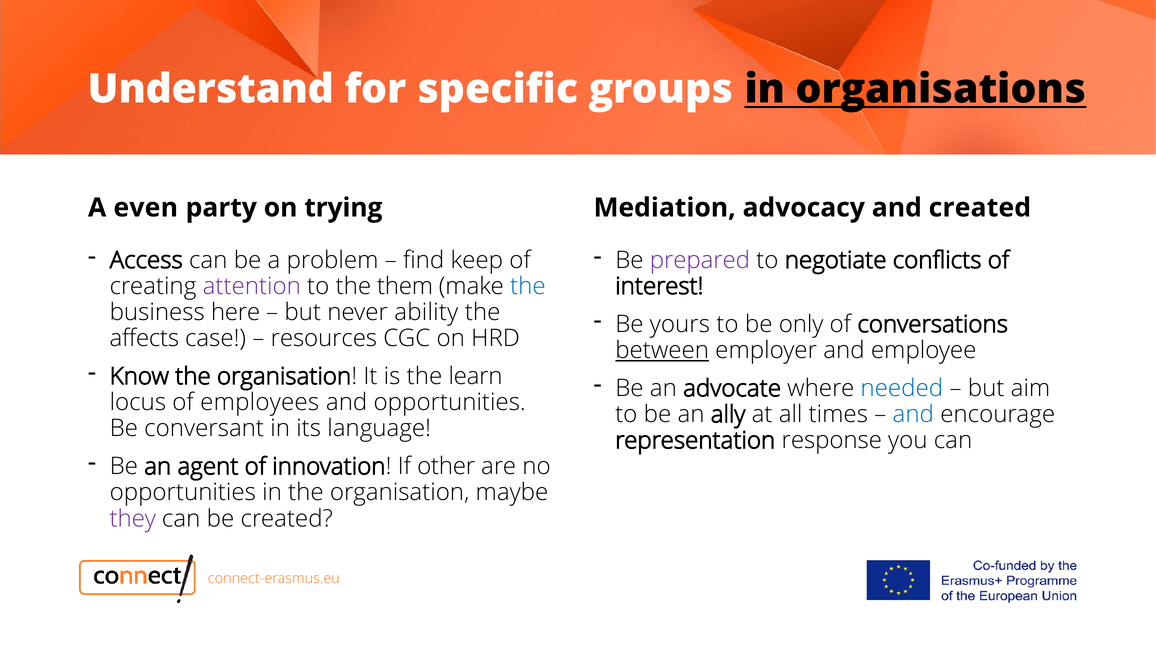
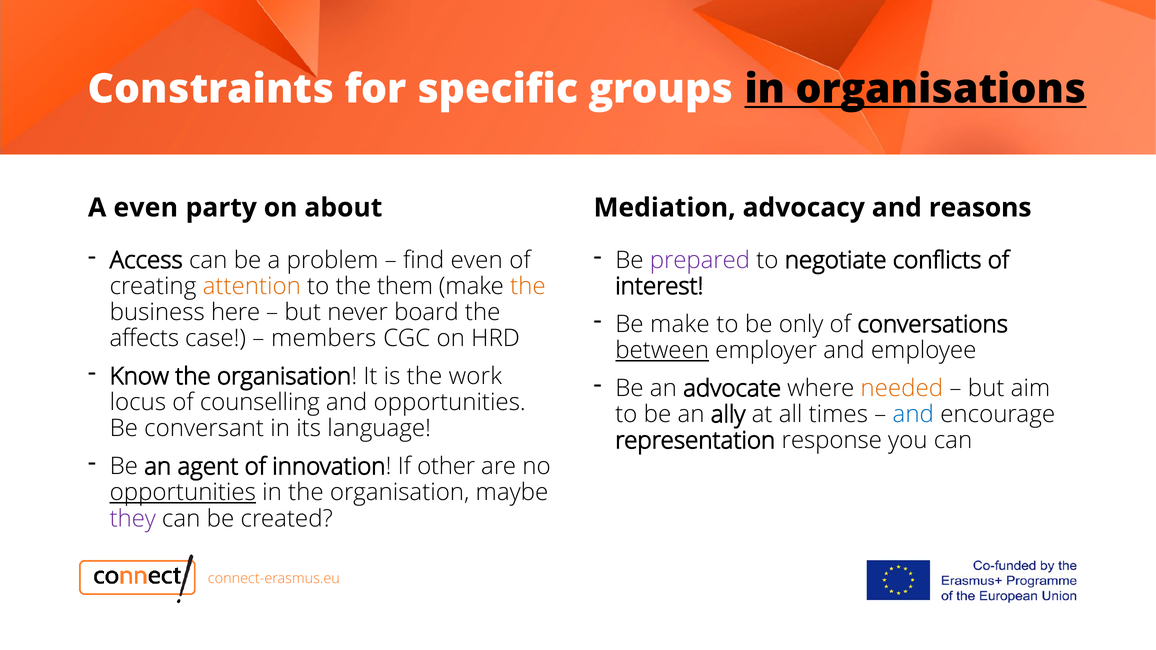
Understand: Understand -> Constraints
trying: trying -> about
and created: created -> reasons
find keep: keep -> even
attention colour: purple -> orange
the at (528, 286) colour: blue -> orange
ability: ability -> board
Be yours: yours -> make
resources: resources -> members
learn: learn -> work
needed colour: blue -> orange
employees: employees -> counselling
opportunities at (183, 493) underline: none -> present
